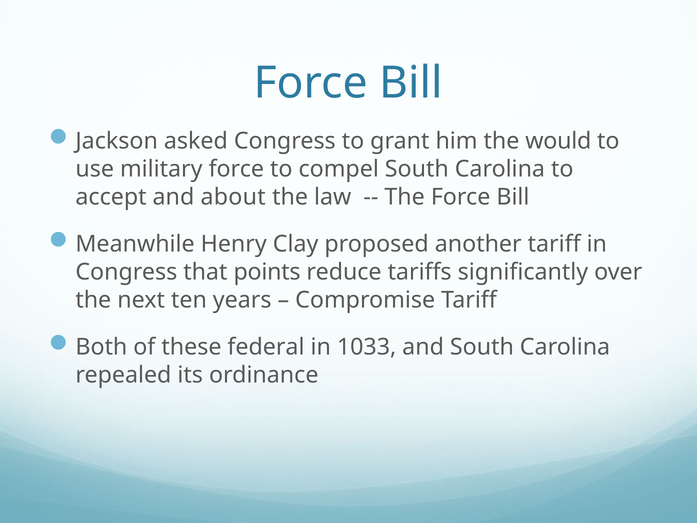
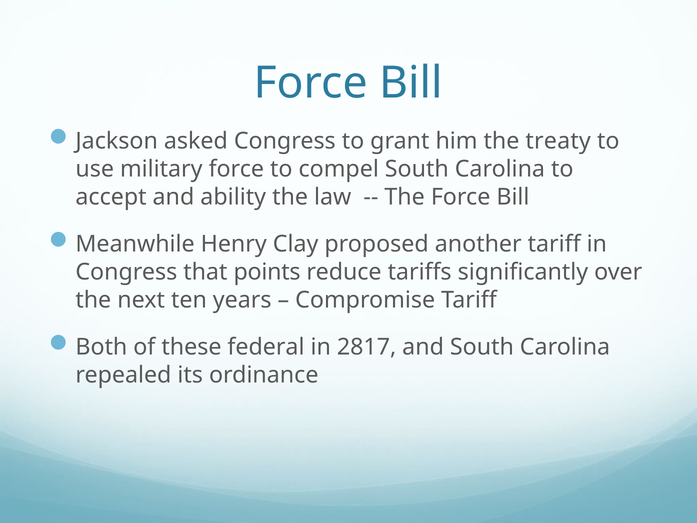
would: would -> treaty
about: about -> ability
1033: 1033 -> 2817
